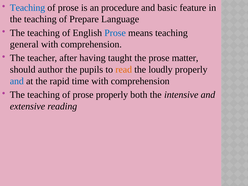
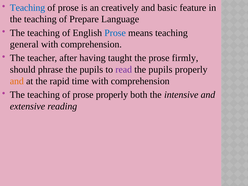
procedure: procedure -> creatively
matter: matter -> firmly
author: author -> phrase
read colour: orange -> purple
loudly at (161, 70): loudly -> pupils
and at (17, 81) colour: blue -> orange
